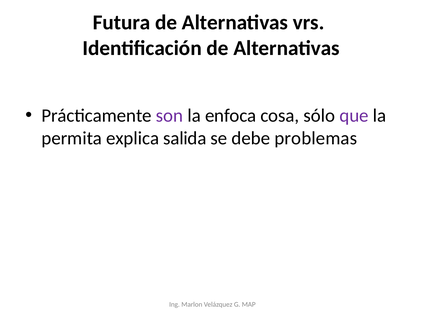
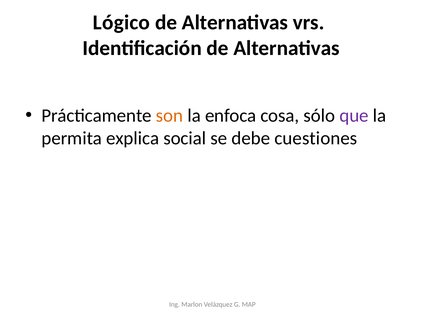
Futura: Futura -> Lógico
son colour: purple -> orange
salida: salida -> social
problemas: problemas -> cuestiones
